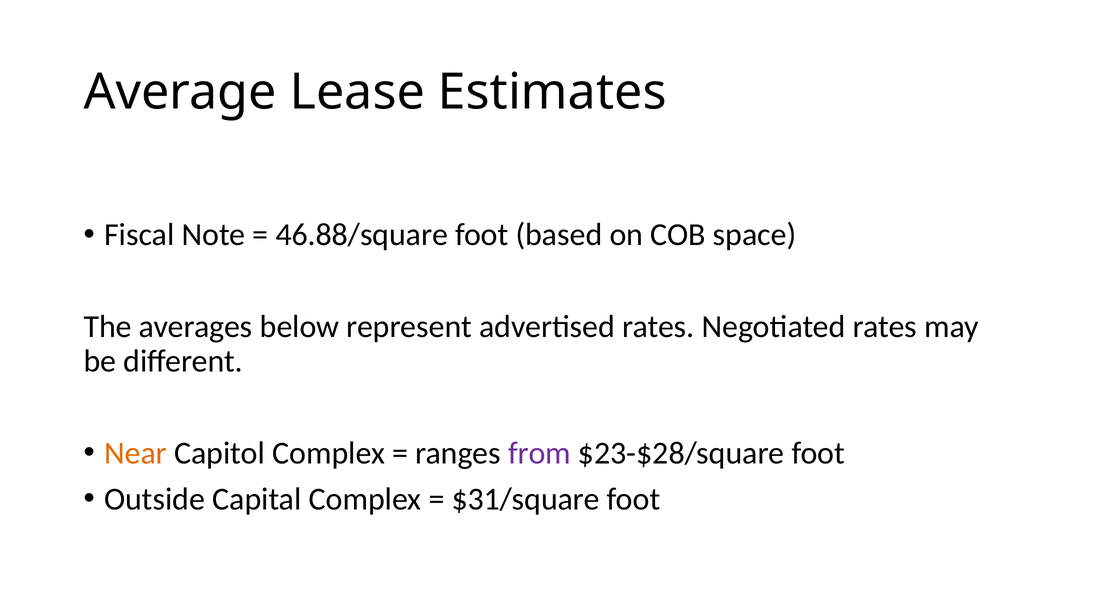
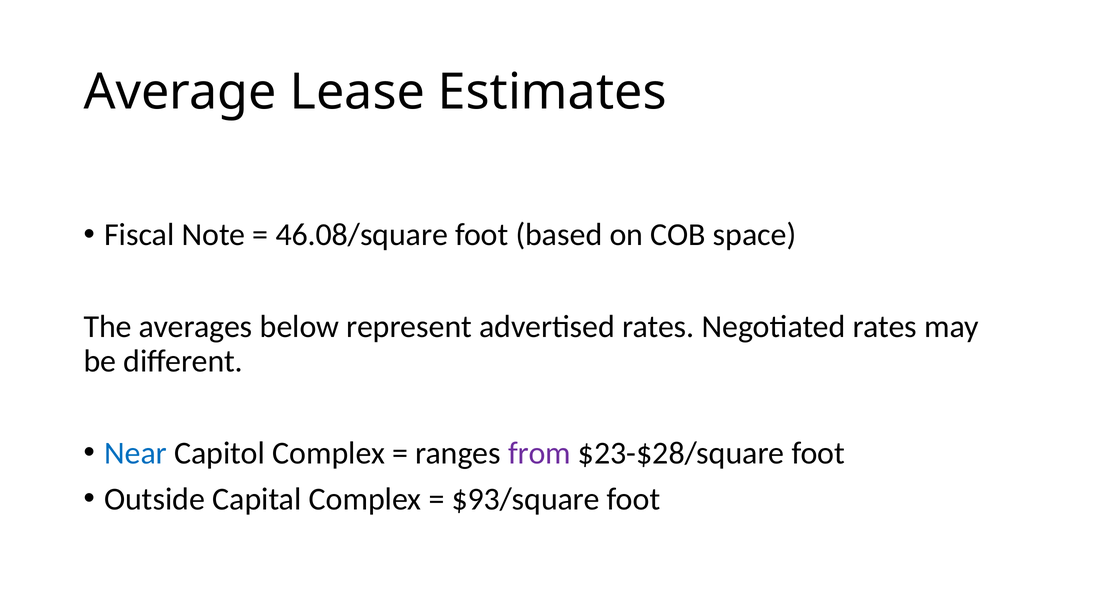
46.88/square: 46.88/square -> 46.08/square
Near colour: orange -> blue
$31/square: $31/square -> $93/square
